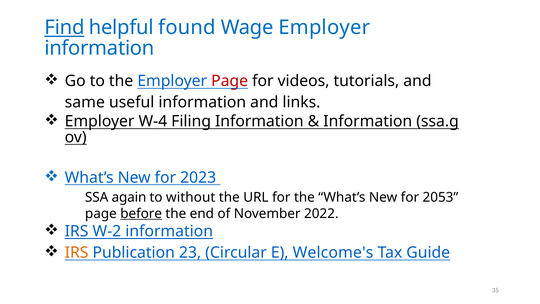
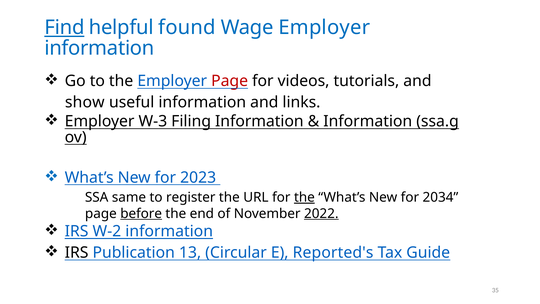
same: same -> show
W-4: W-4 -> W-3
again: again -> same
without: without -> register
the at (304, 197) underline: none -> present
2053: 2053 -> 2034
2022 underline: none -> present
IRS at (77, 253) colour: orange -> black
23: 23 -> 13
Welcome's: Welcome's -> Reported's
